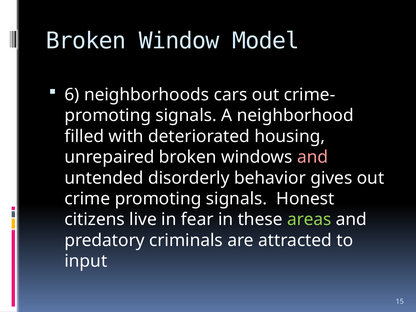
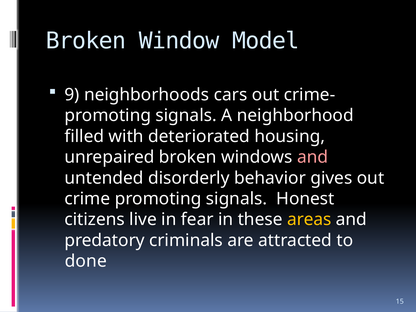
6: 6 -> 9
areas colour: light green -> yellow
input: input -> done
